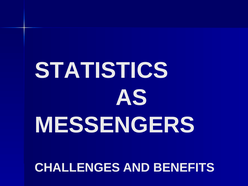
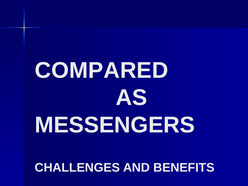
STATISTICS: STATISTICS -> COMPARED
